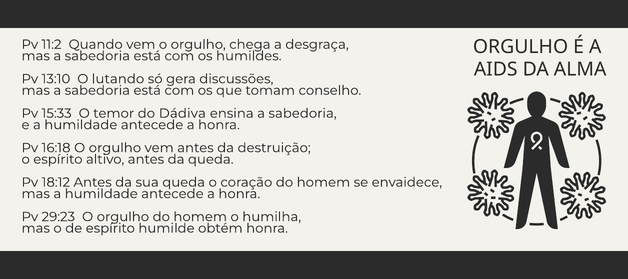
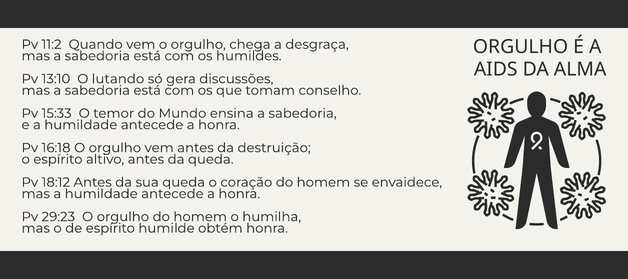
Dádiva: Dádiva -> Mundo
